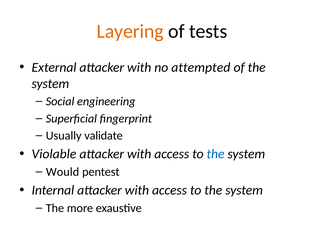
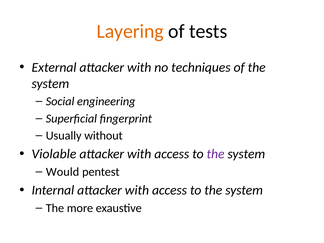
attempted: attempted -> techniques
validate: validate -> without
the at (216, 154) colour: blue -> purple
